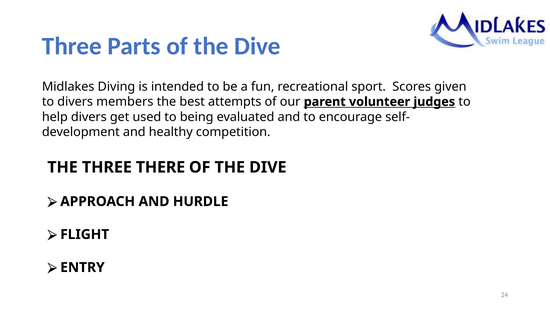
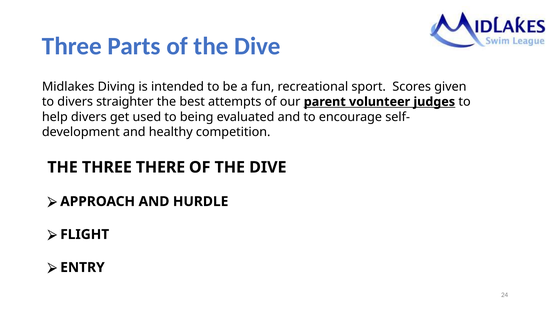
members: members -> straighter
